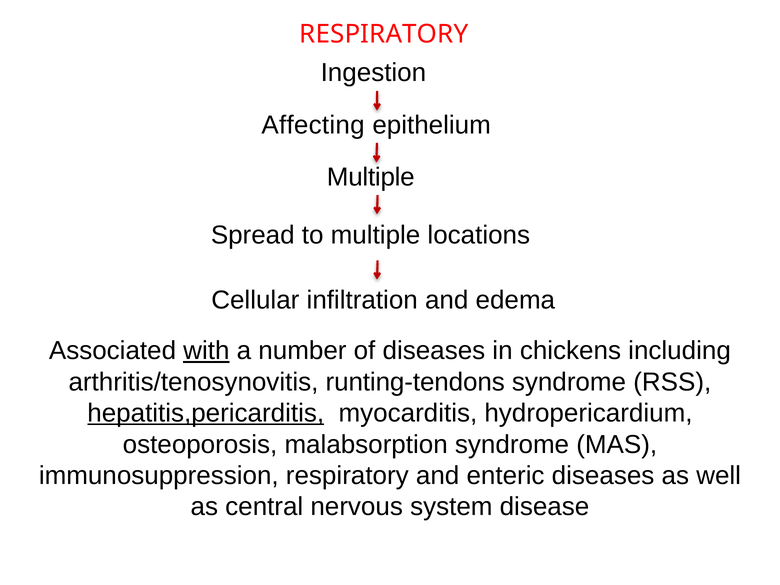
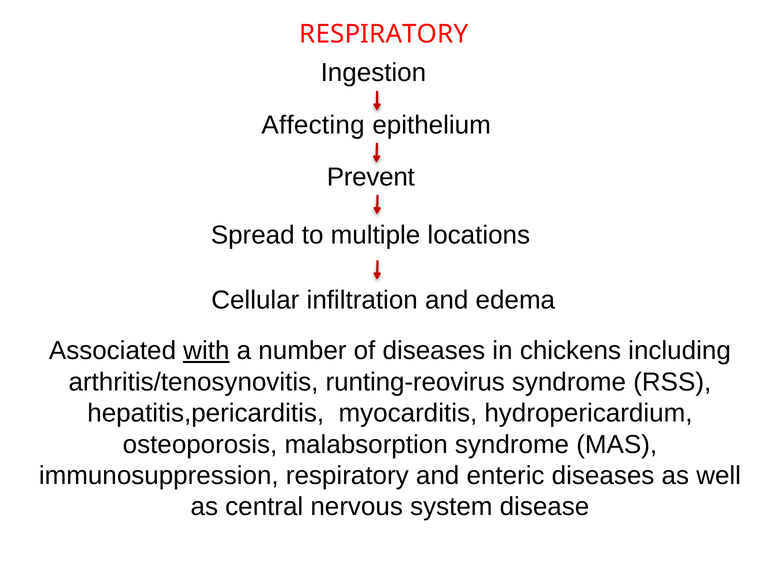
Multiple at (371, 177): Multiple -> Prevent
runting‐tendons: runting‐tendons -> runting‐reovirus
hepatitis,pericarditis underline: present -> none
